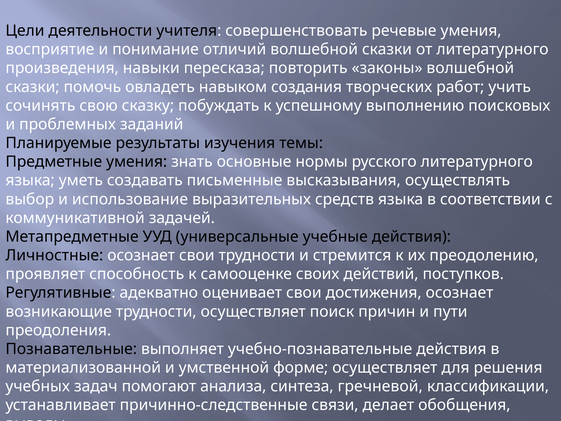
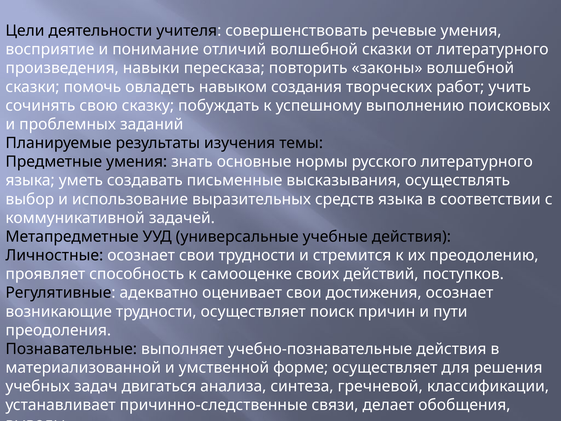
помогают: помогают -> двигаться
